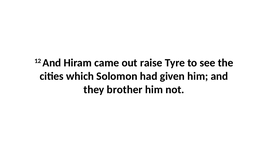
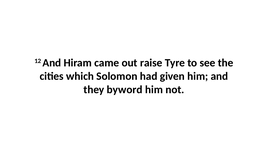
brother: brother -> byword
